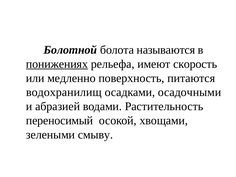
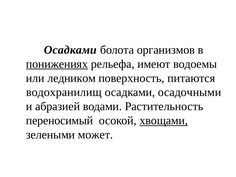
Болотной at (70, 50): Болотной -> Осадками
называются: называются -> организмов
скорость: скорость -> водоемы
медленно: медленно -> ледником
хвощами underline: none -> present
смыву: смыву -> может
